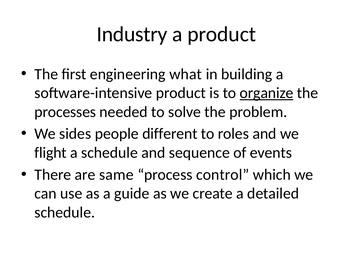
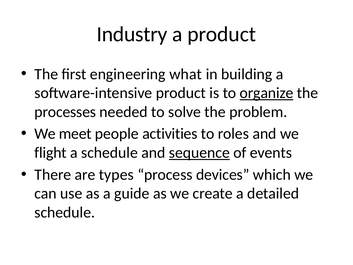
sides: sides -> meet
different: different -> activities
sequence underline: none -> present
same: same -> types
control: control -> devices
